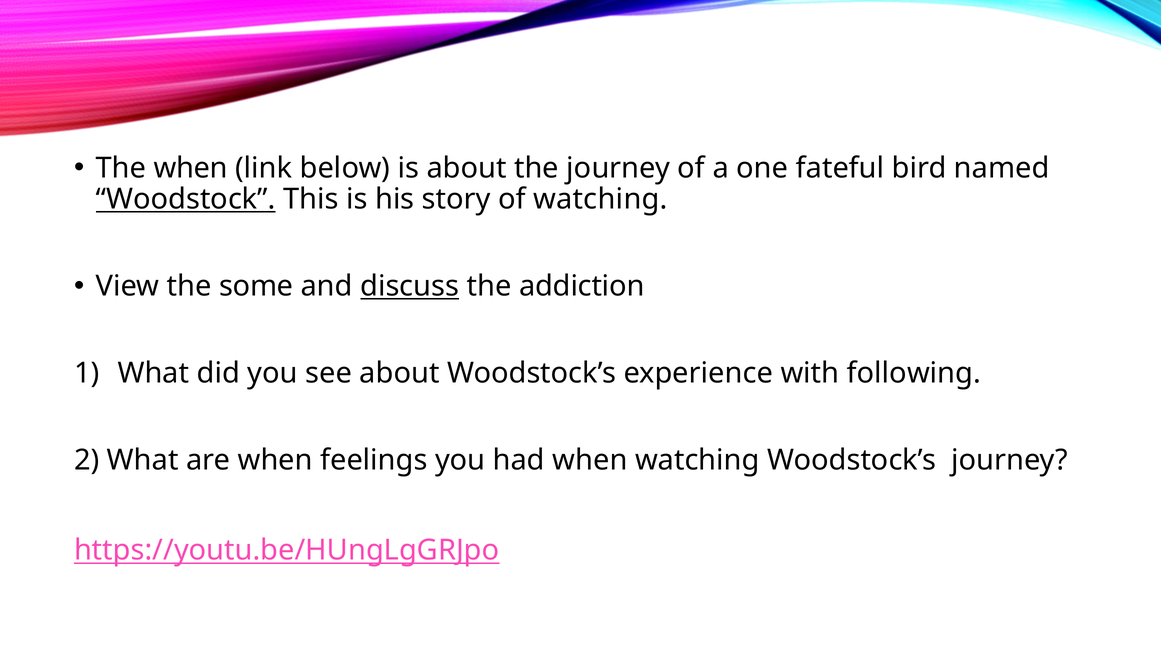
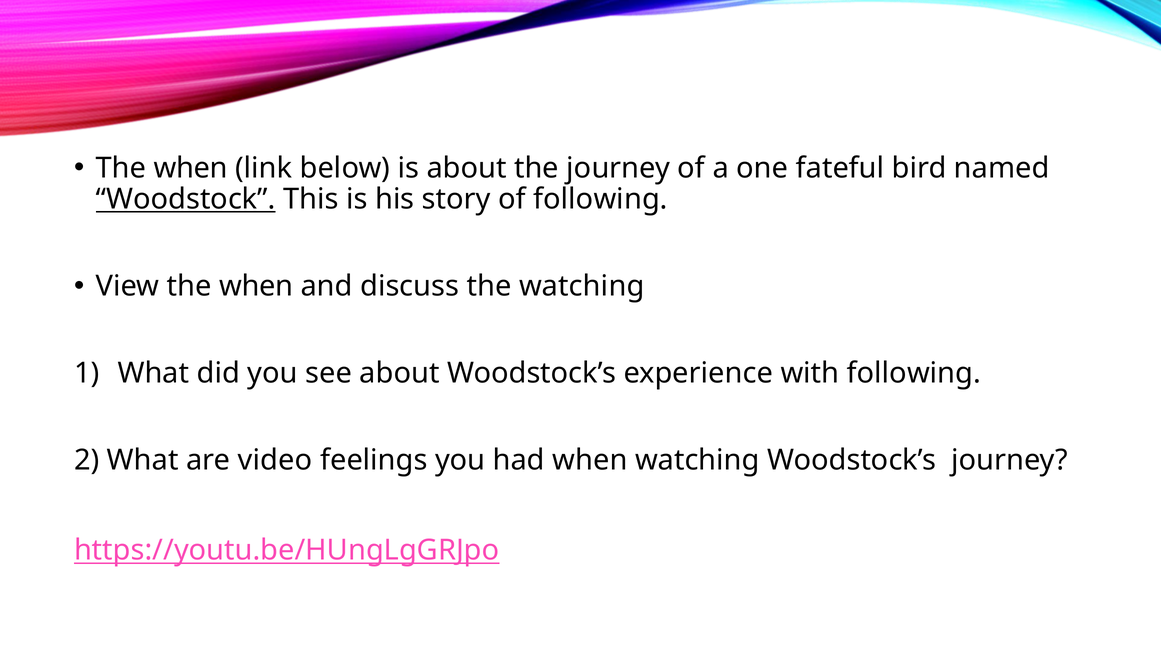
of watching: watching -> following
View the some: some -> when
discuss underline: present -> none
the addiction: addiction -> watching
are when: when -> video
